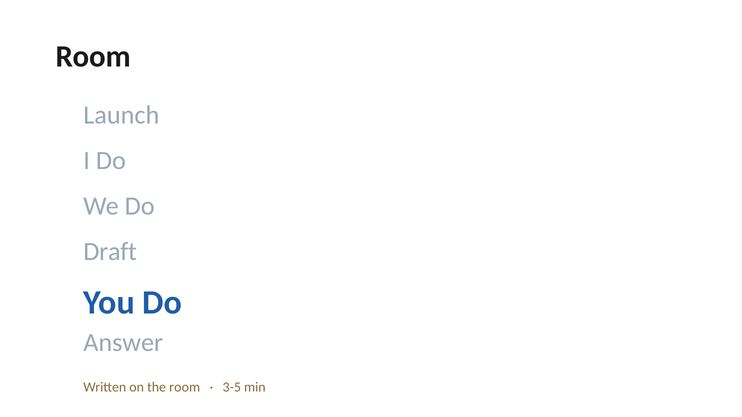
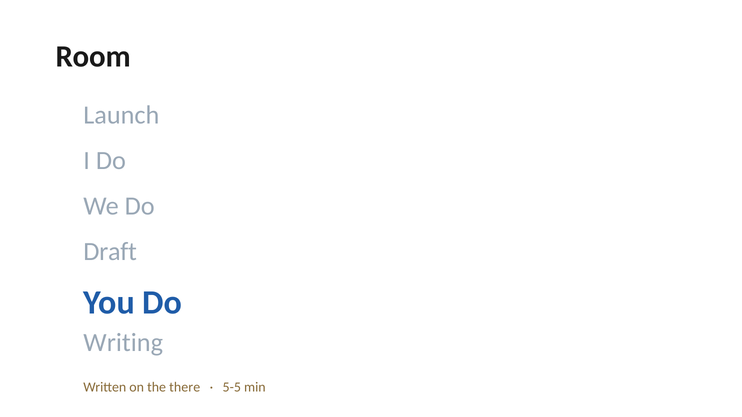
Answer: Answer -> Writing
the room: room -> there
3-5: 3-5 -> 5-5
